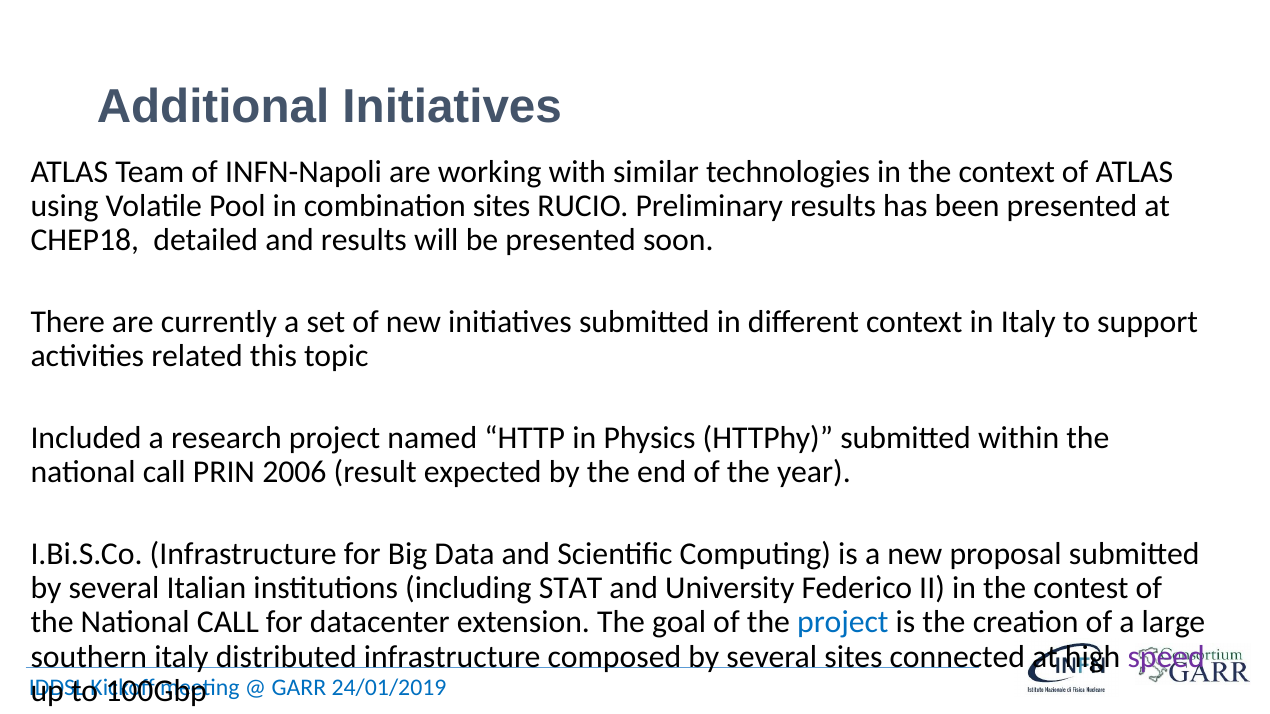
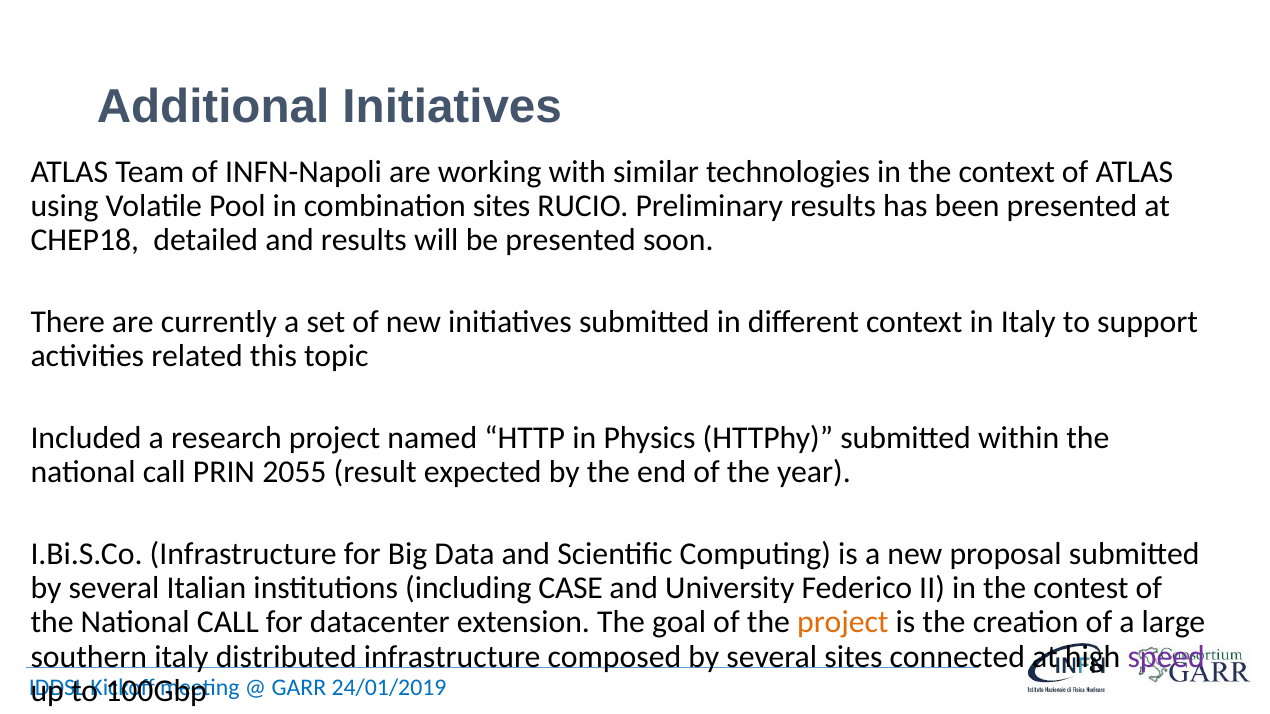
2006: 2006 -> 2055
STAT: STAT -> CASE
project at (843, 623) colour: blue -> orange
